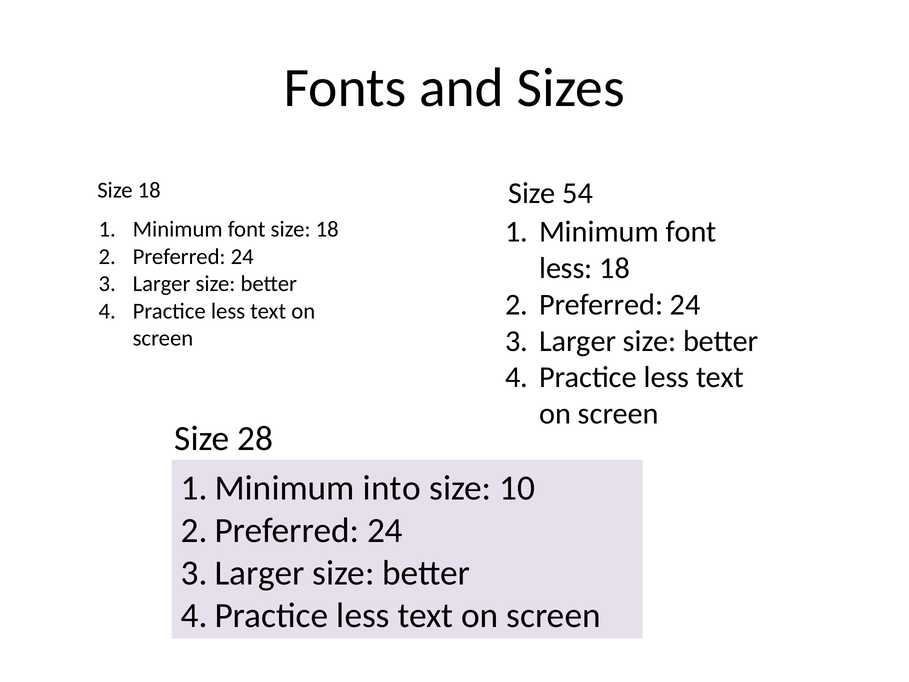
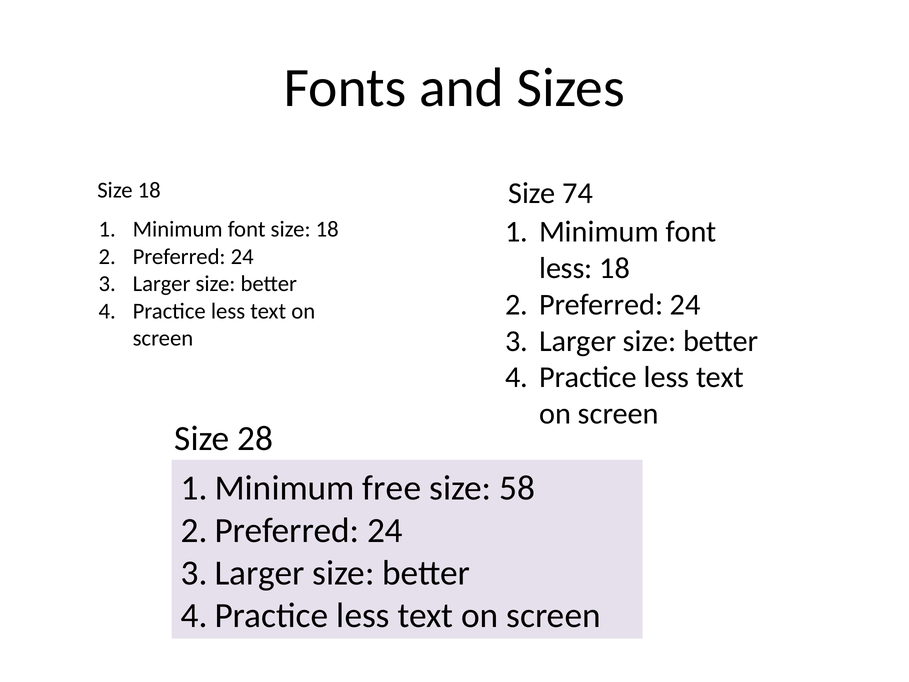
54: 54 -> 74
into: into -> free
10: 10 -> 58
